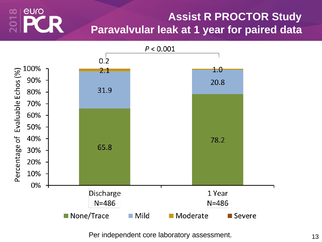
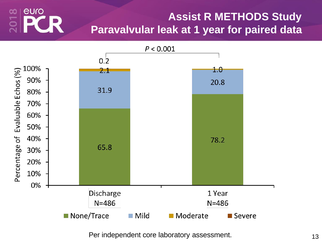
PROCTOR: PROCTOR -> METHODS
